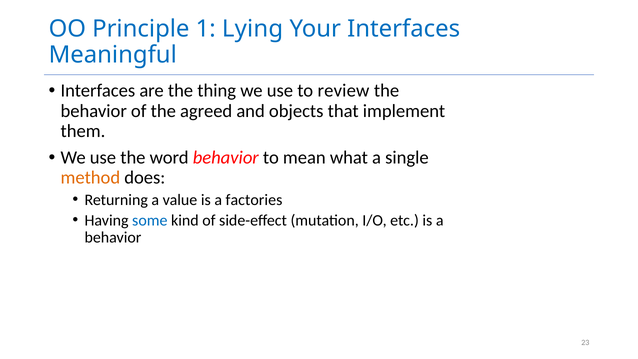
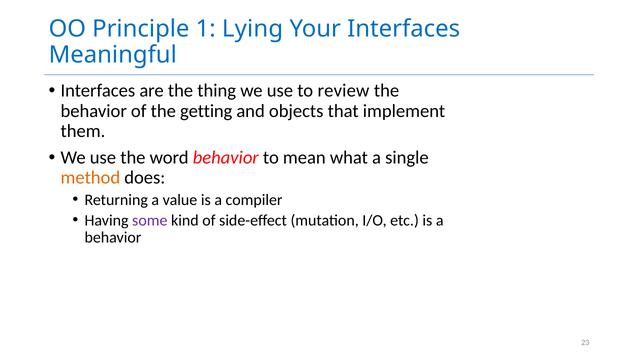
agreed: agreed -> getting
factories: factories -> compiler
some colour: blue -> purple
